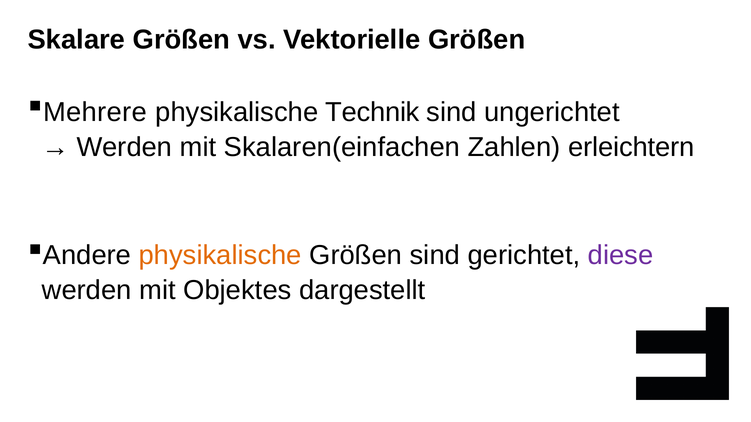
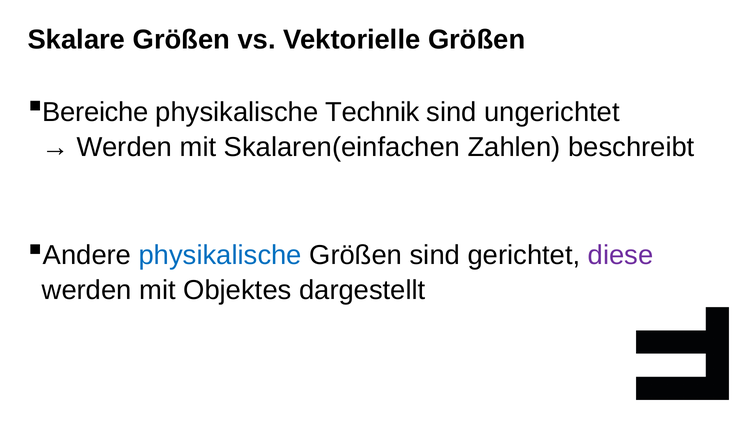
Mehrere: Mehrere -> Bereiche
erleichtern: erleichtern -> beschreibt
physikalische at (220, 255) colour: orange -> blue
